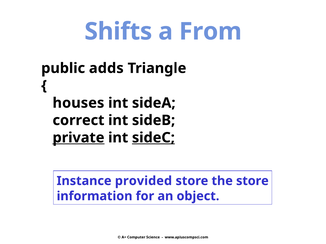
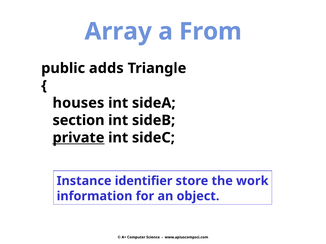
Shifts: Shifts -> Array
correct: correct -> section
sideC underline: present -> none
provided: provided -> identifier
the store: store -> work
